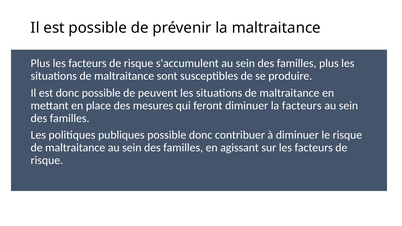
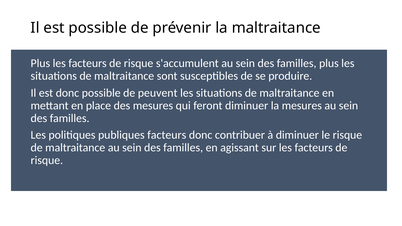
la facteurs: facteurs -> mesures
publiques possible: possible -> facteurs
